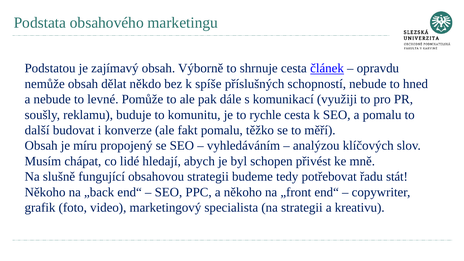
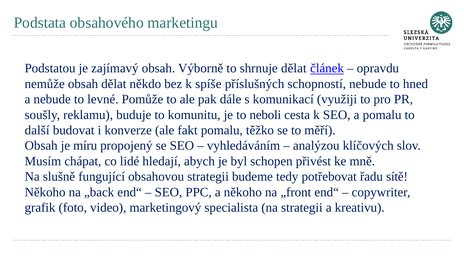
shrnuje cesta: cesta -> dělat
rychle: rychle -> neboli
stát: stát -> sítě
